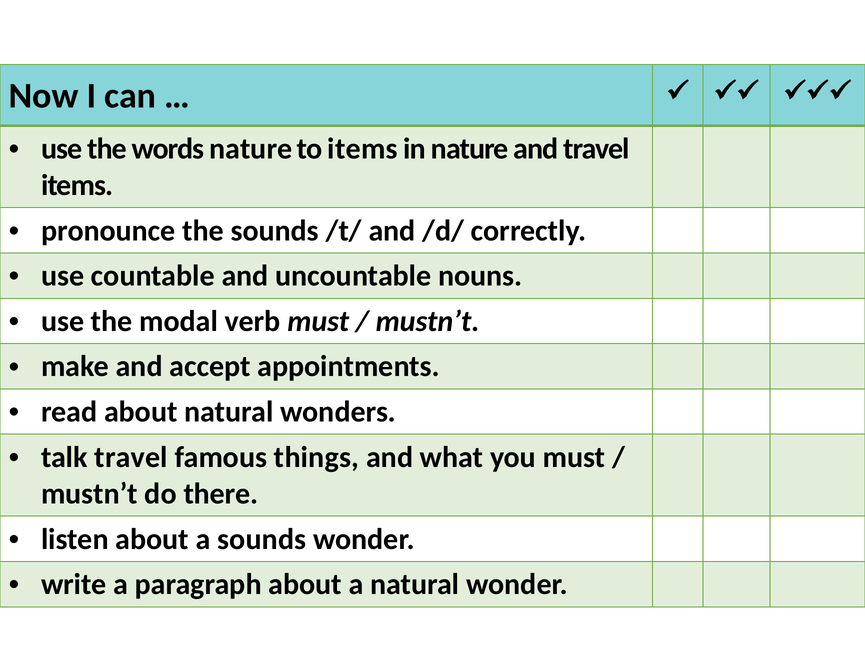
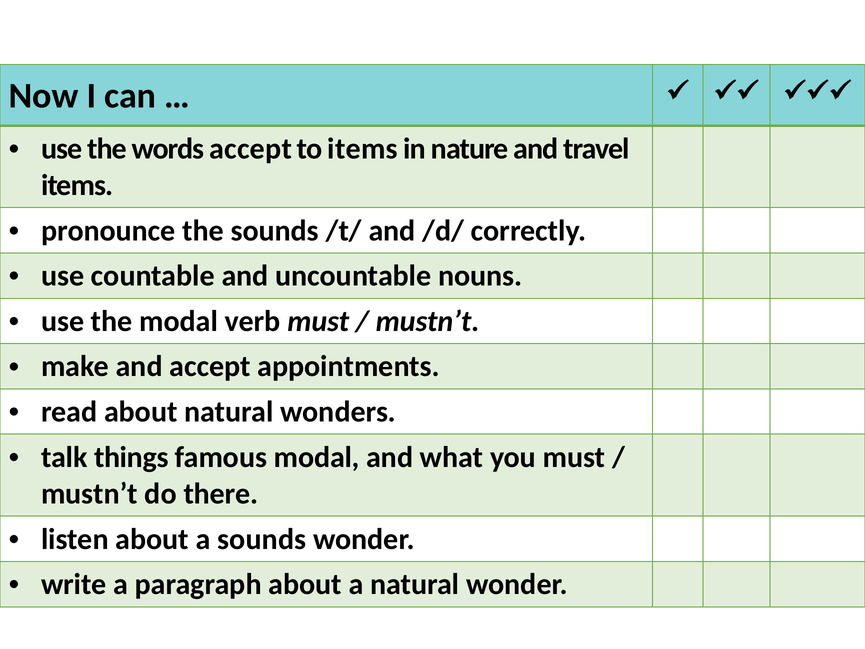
words nature: nature -> accept
talk travel: travel -> things
famous things: things -> modal
